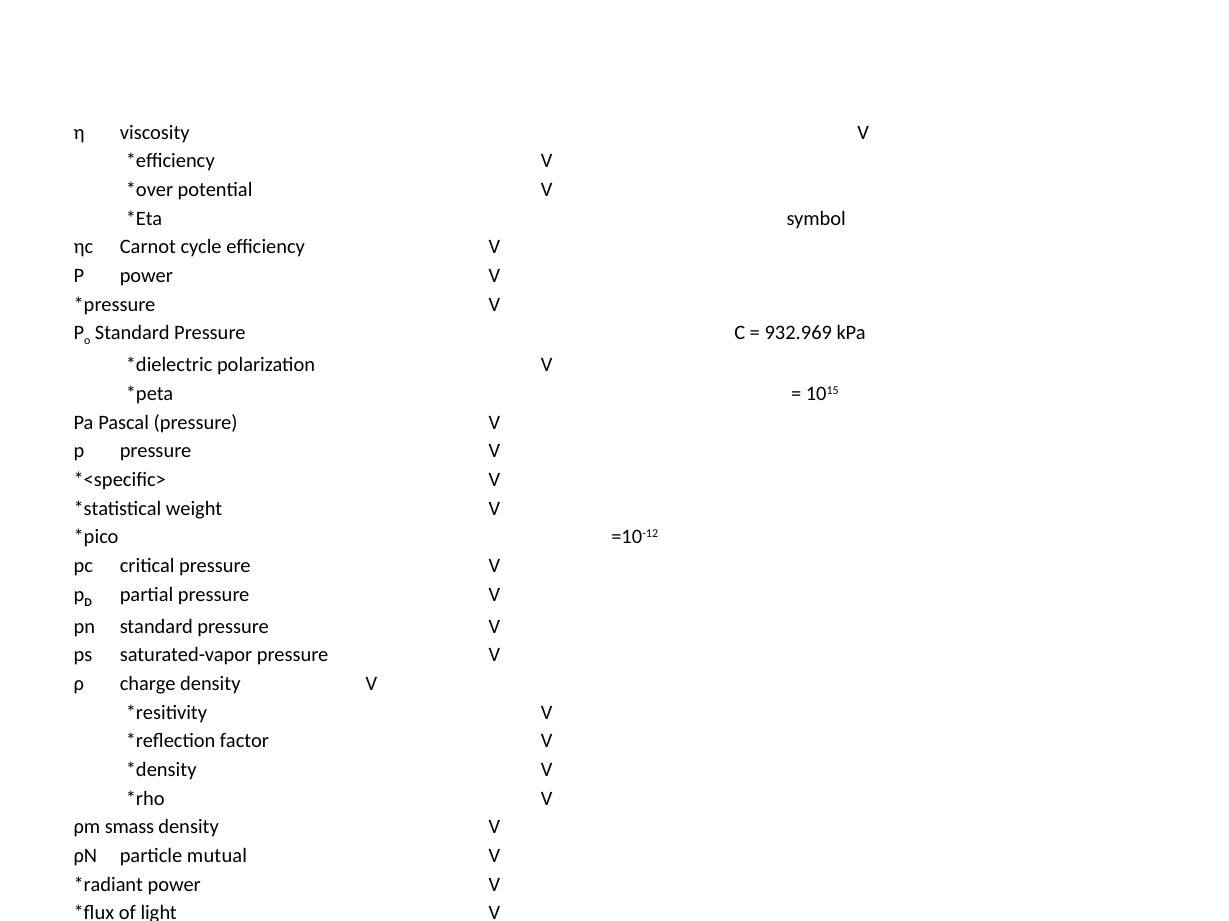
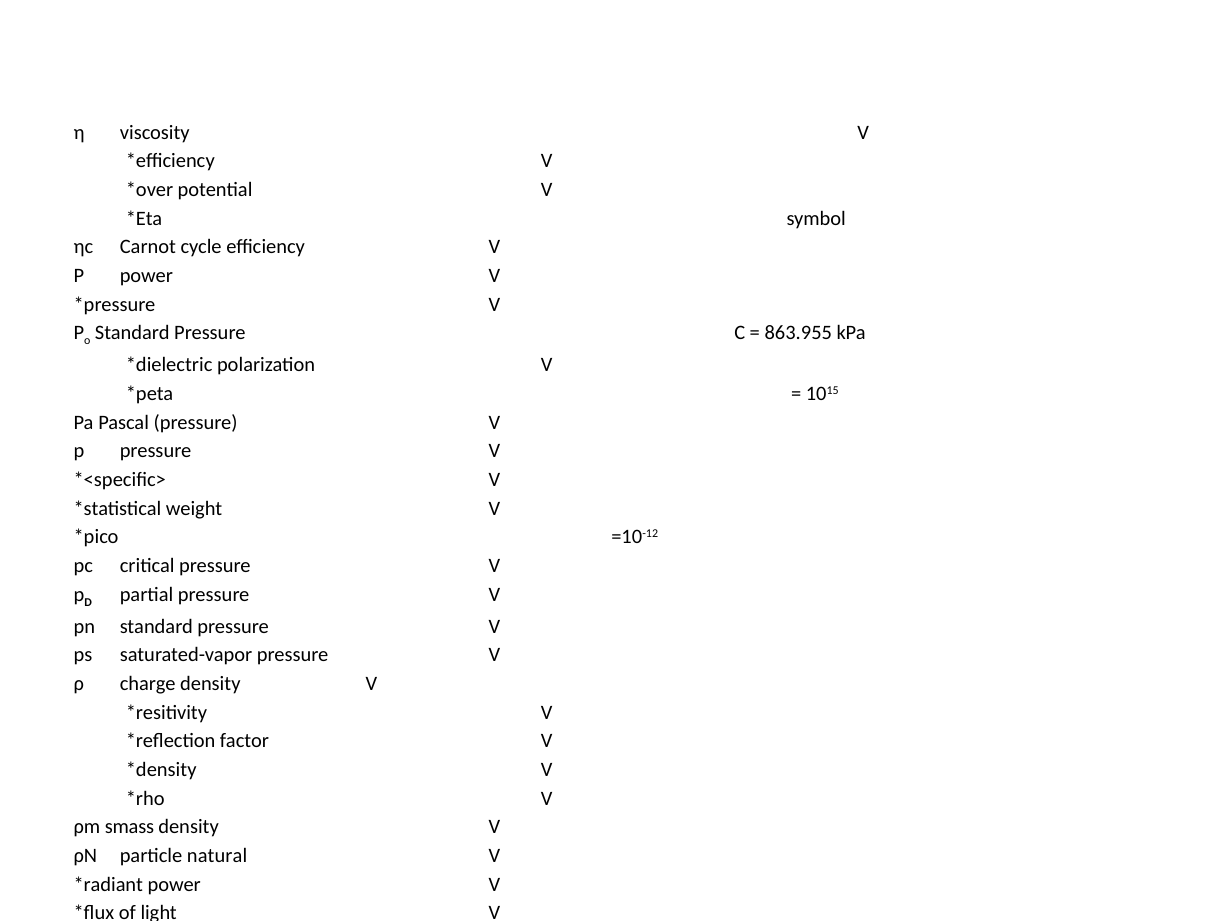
932.969: 932.969 -> 863.955
mutual: mutual -> natural
